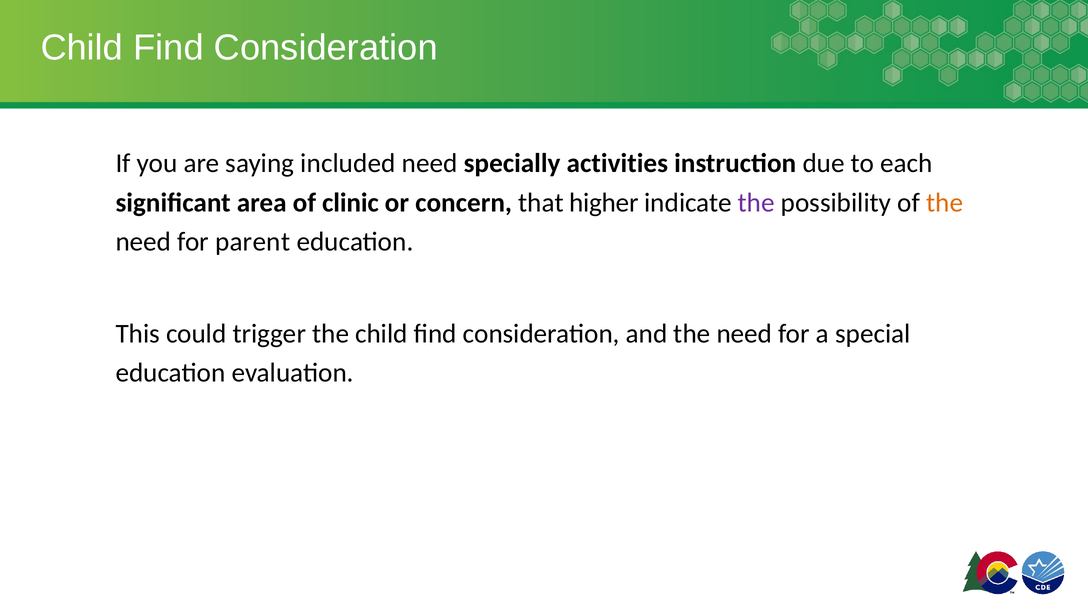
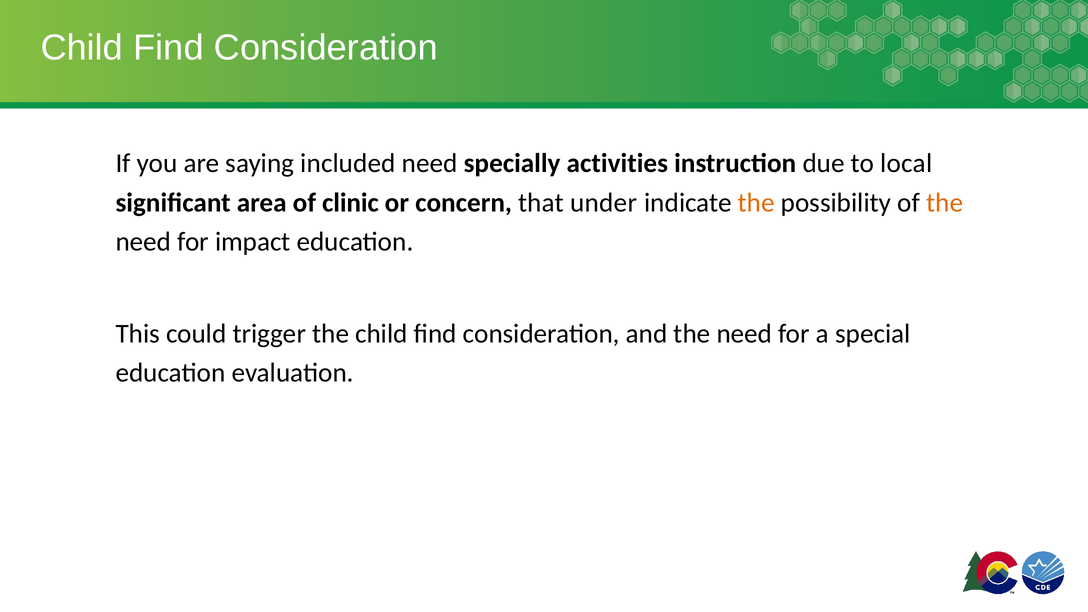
each: each -> local
higher: higher -> under
the at (756, 203) colour: purple -> orange
parent: parent -> impact
